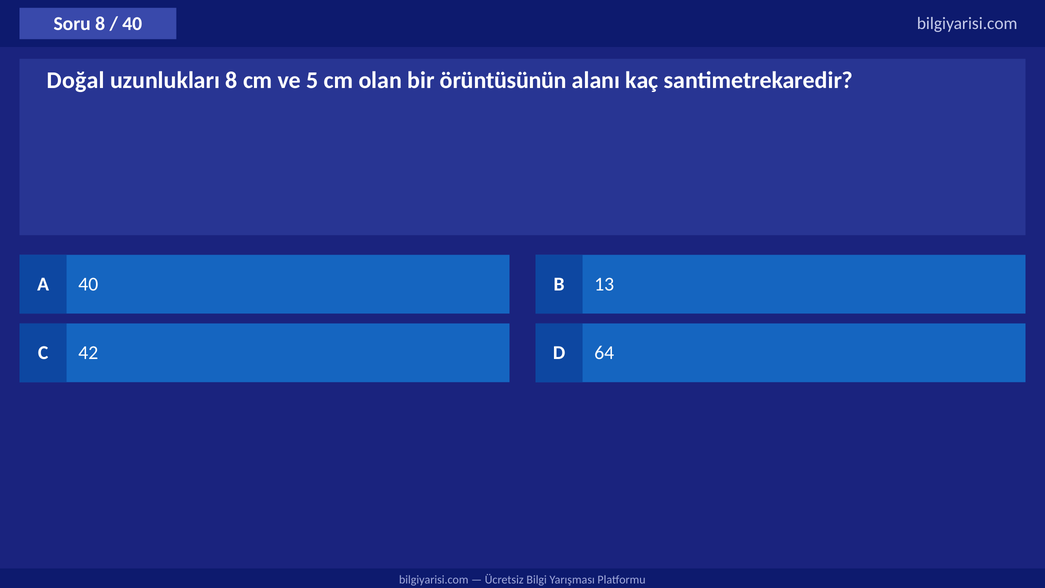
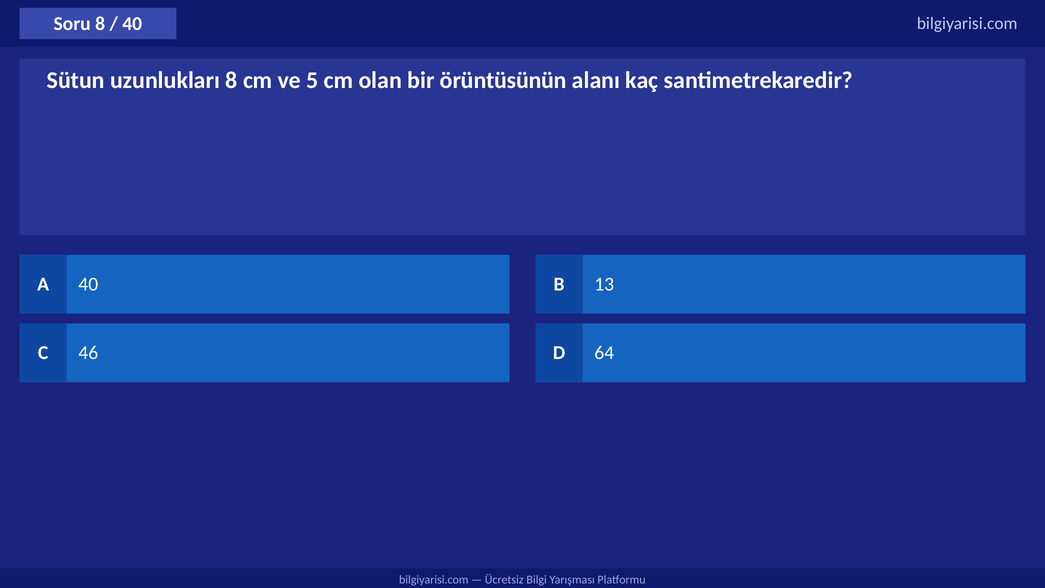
Doğal: Doğal -> Sütun
42: 42 -> 46
